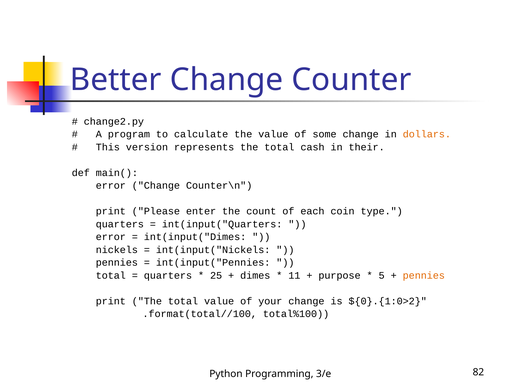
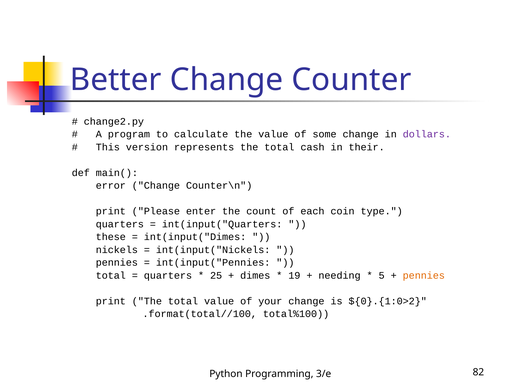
dollars colour: orange -> purple
error at (111, 237): error -> these
11: 11 -> 19
purpose: purpose -> needing
